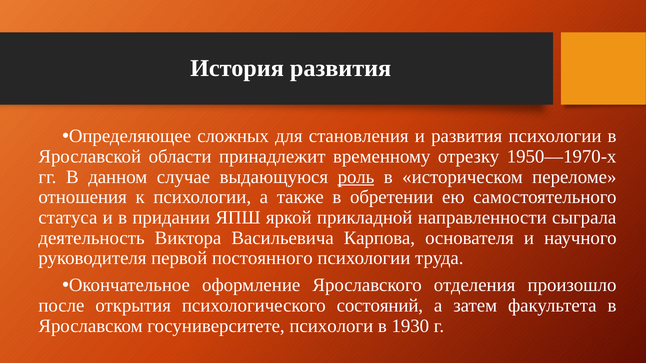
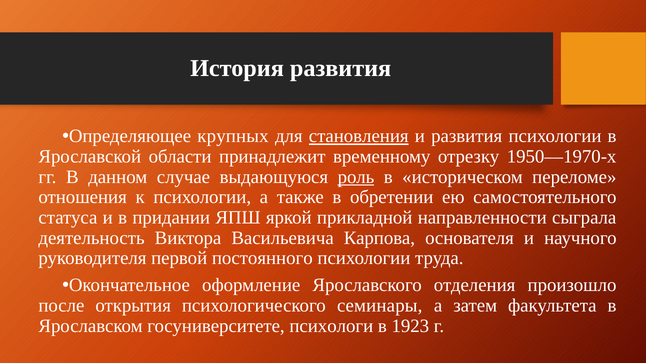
сложных: сложных -> крупных
становления underline: none -> present
состояний: состояний -> семинары
1930: 1930 -> 1923
